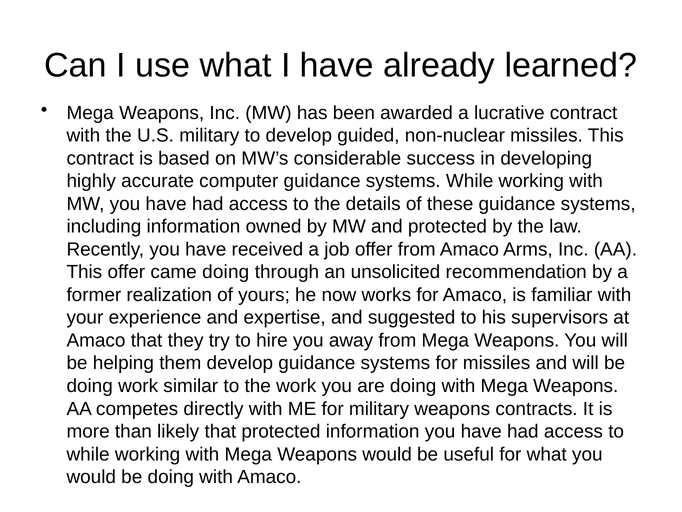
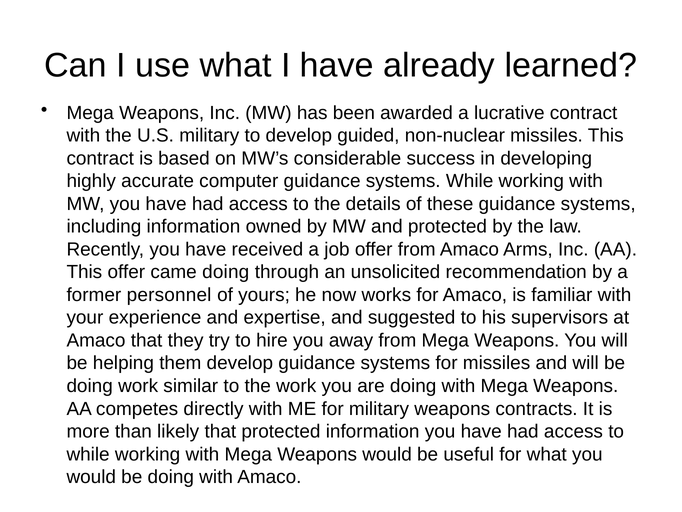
realization: realization -> personnel
